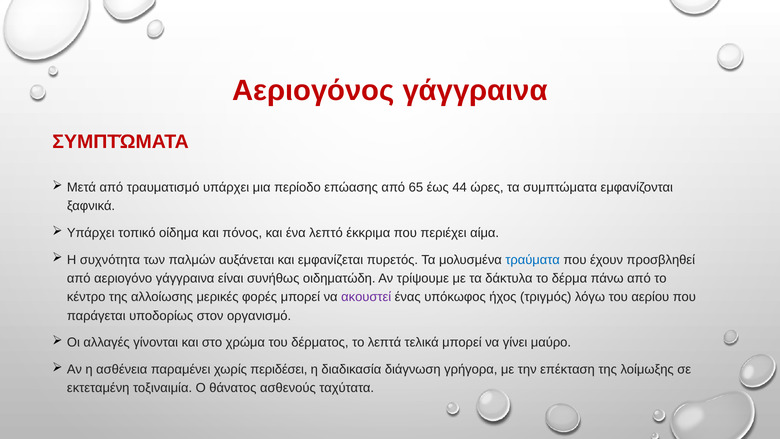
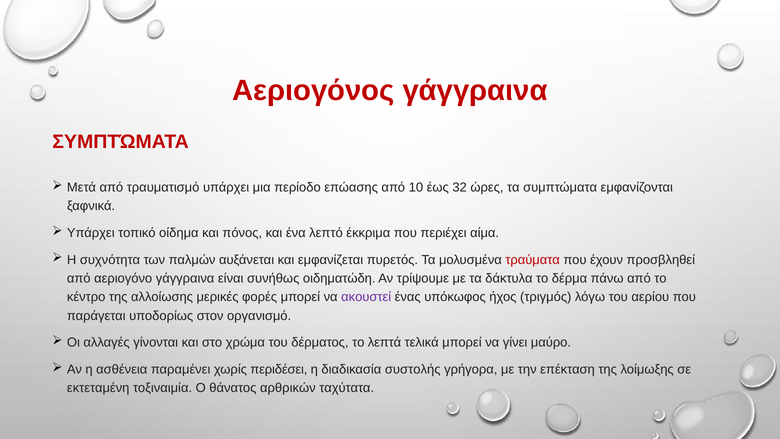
65: 65 -> 10
44: 44 -> 32
τραύματα colour: blue -> red
διάγνωση: διάγνωση -> συστολής
ασθενούς: ασθενούς -> αρθρικών
